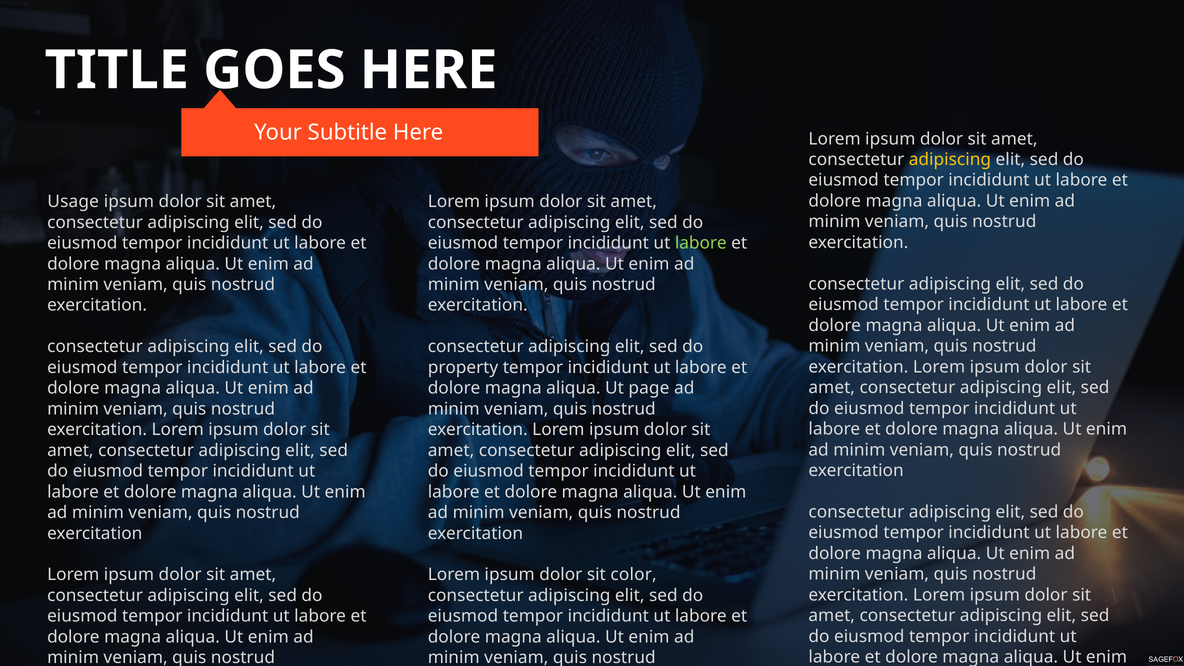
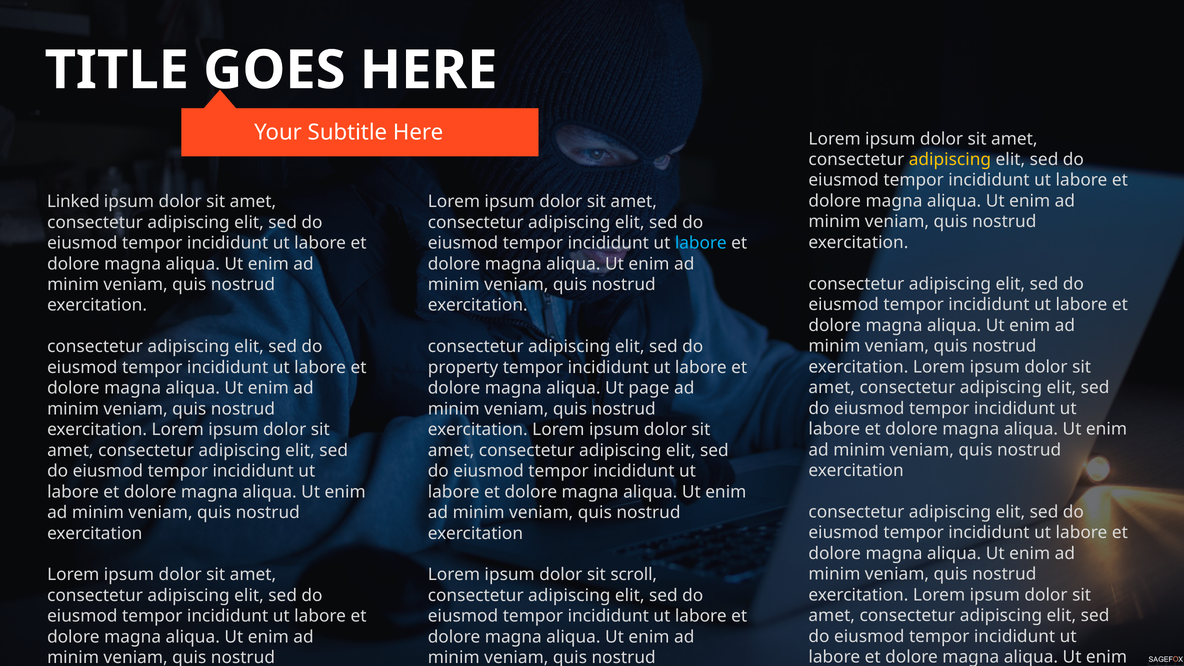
Usage: Usage -> Linked
labore at (701, 243) colour: light green -> light blue
color: color -> scroll
